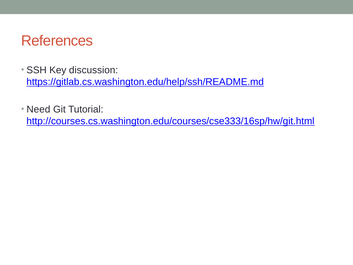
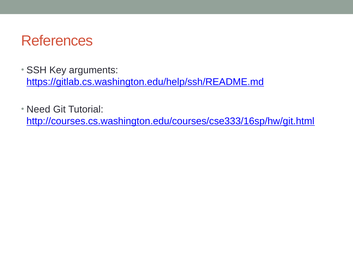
discussion: discussion -> arguments
